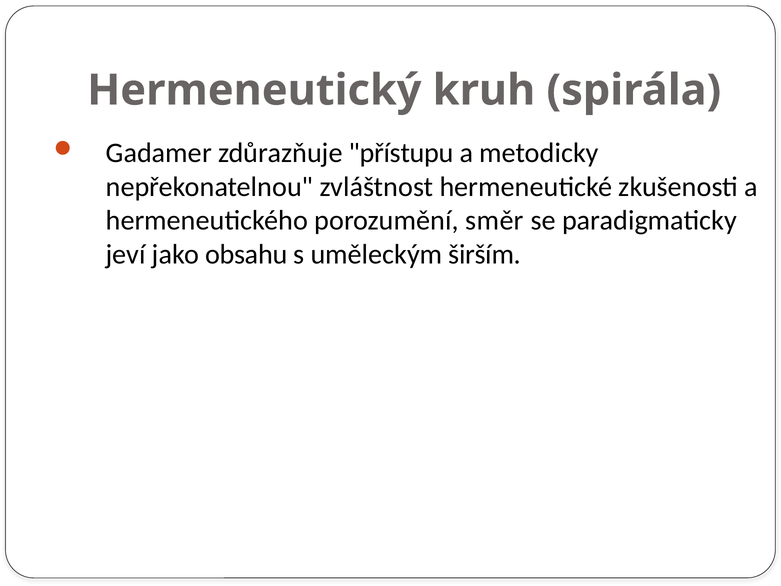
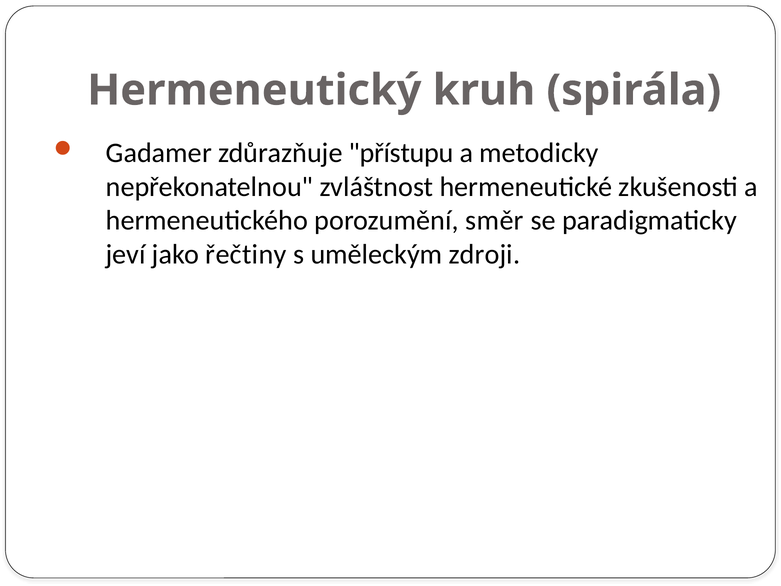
obsahu: obsahu -> řečtiny
širším: širším -> zdroji
